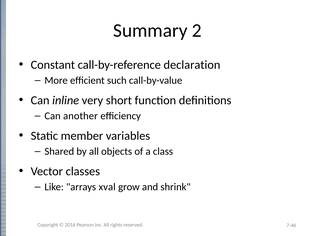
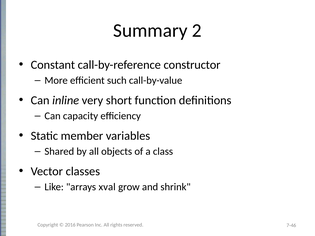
declaration: declaration -> constructor
another: another -> capacity
